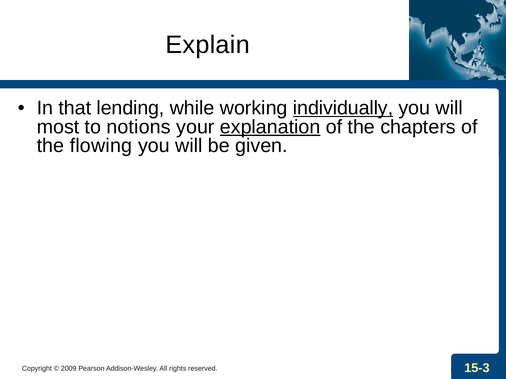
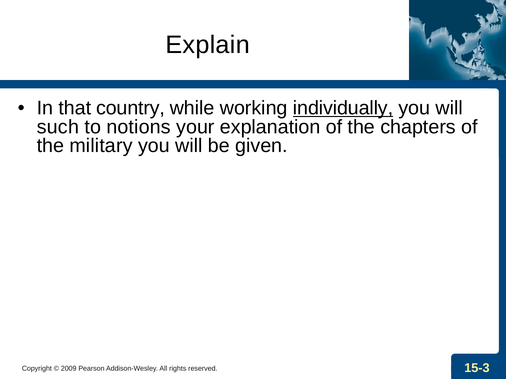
lending: lending -> country
most: most -> such
explanation underline: present -> none
flowing: flowing -> military
